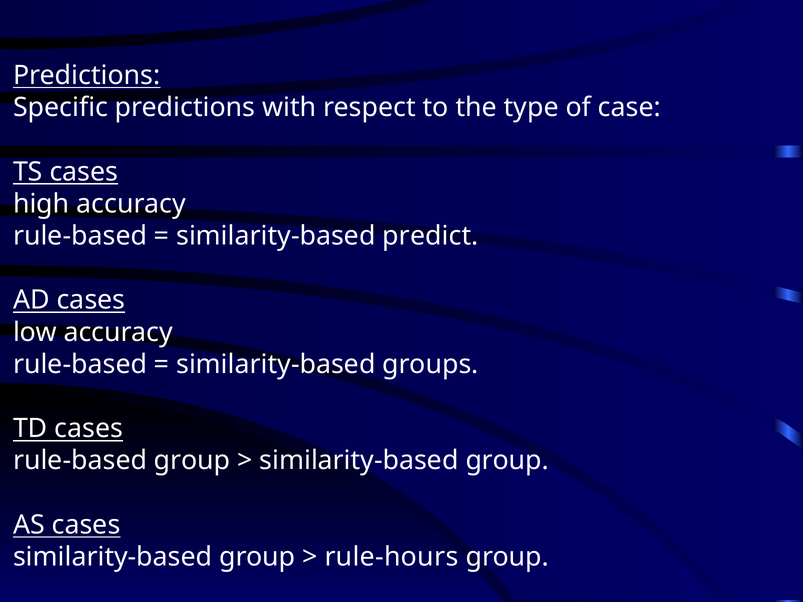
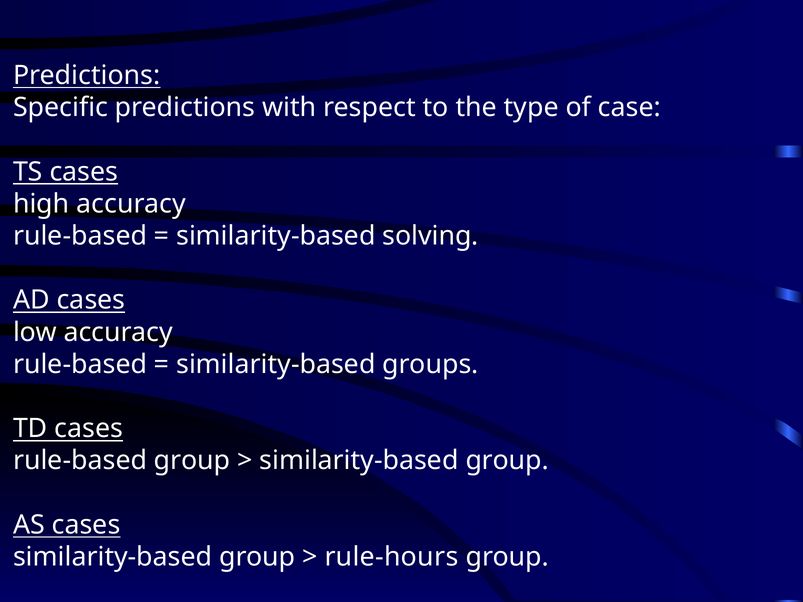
predict: predict -> solving
